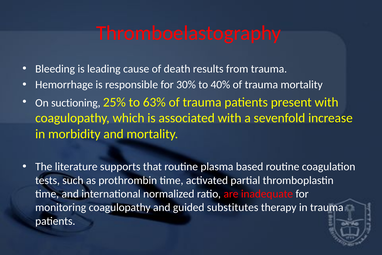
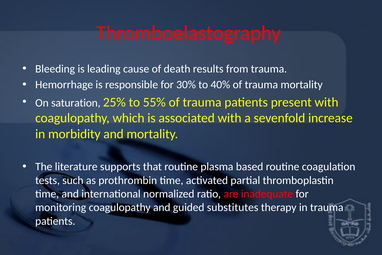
suctioning: suctioning -> saturation
63%: 63% -> 55%
